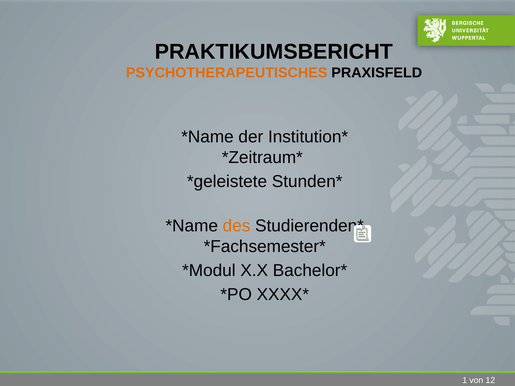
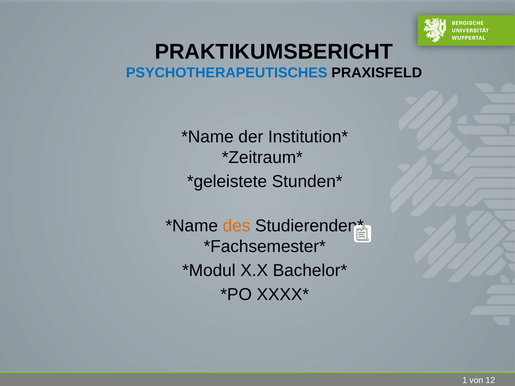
PSYCHOTHERAPEUTISCHES colour: orange -> blue
